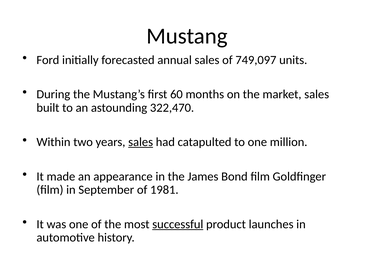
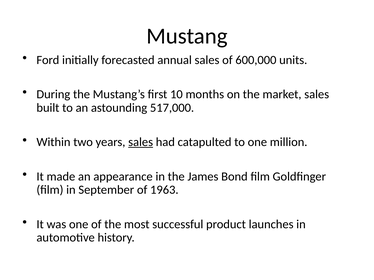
749,097: 749,097 -> 600,000
60: 60 -> 10
322,470: 322,470 -> 517,000
1981: 1981 -> 1963
successful underline: present -> none
